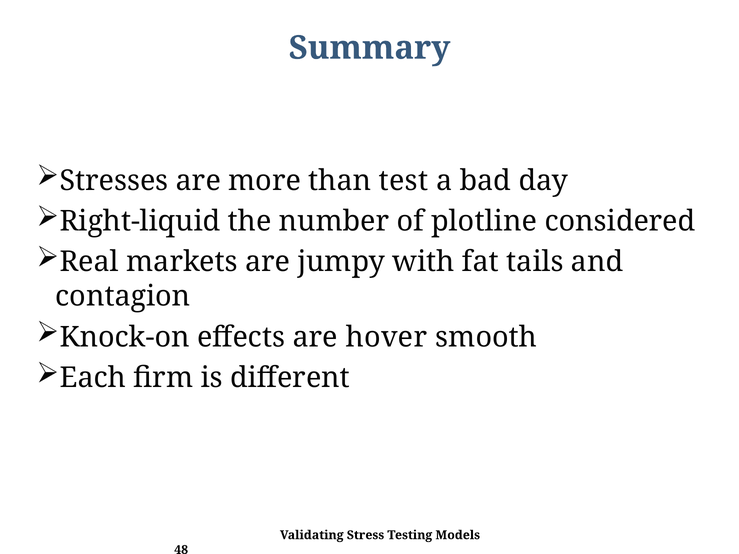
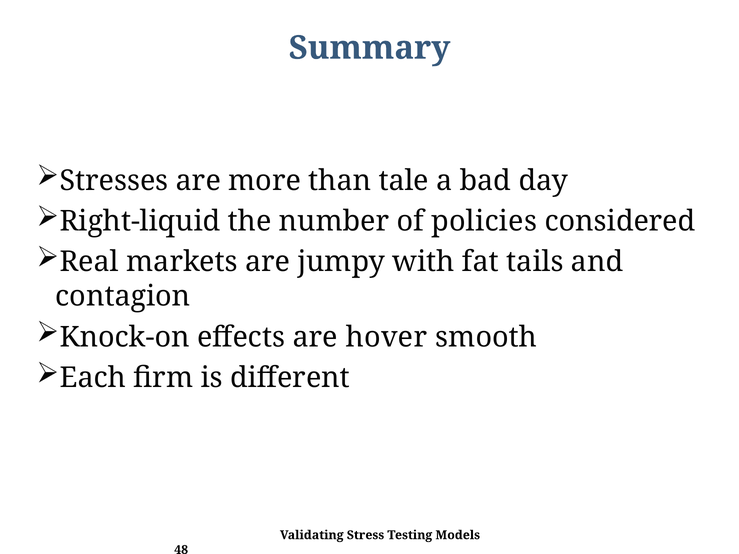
test: test -> tale
plotline: plotline -> policies
